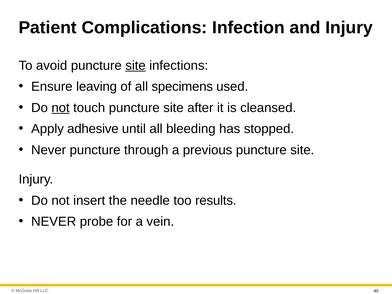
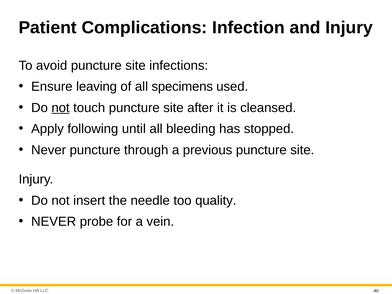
site at (136, 65) underline: present -> none
adhesive: adhesive -> following
results: results -> quality
